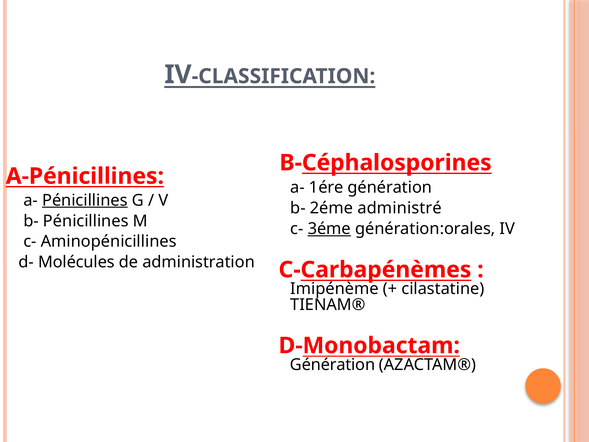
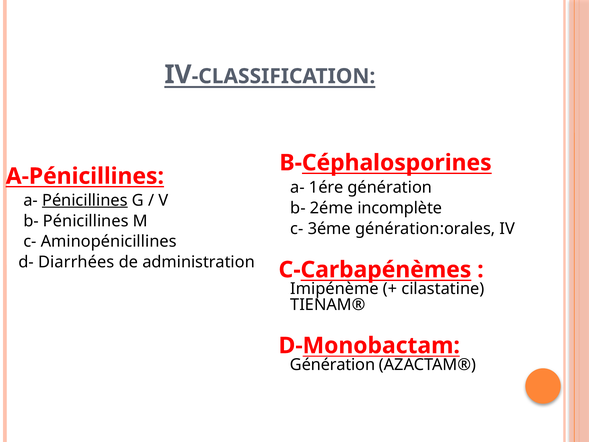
administré: administré -> incomplète
3éme underline: present -> none
Molécules: Molécules -> Diarrhées
